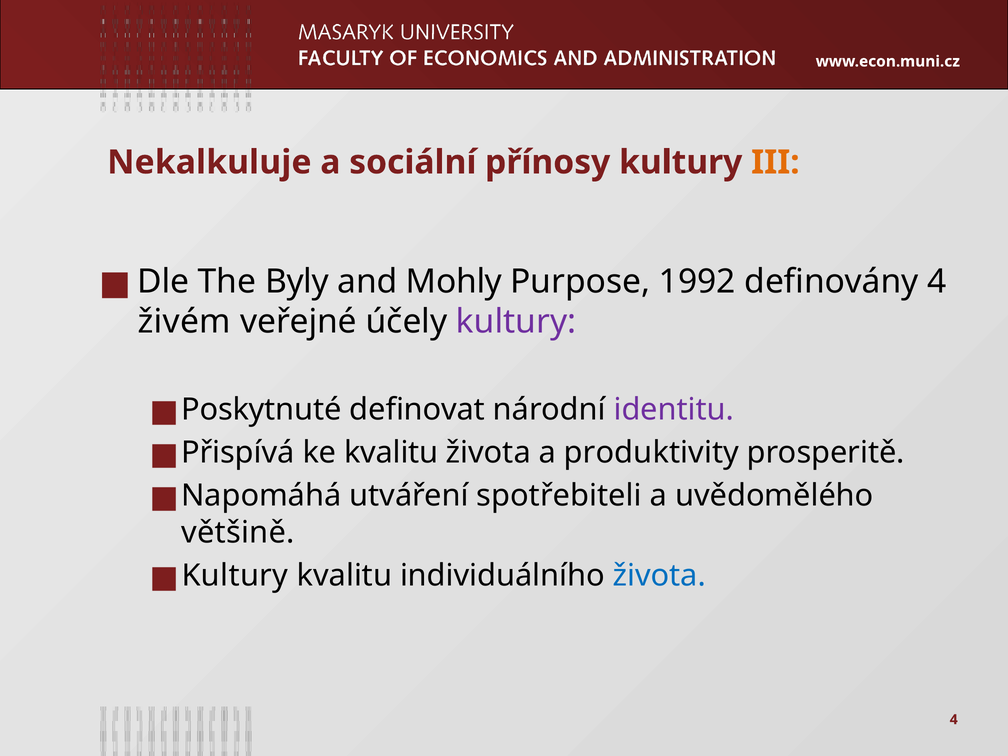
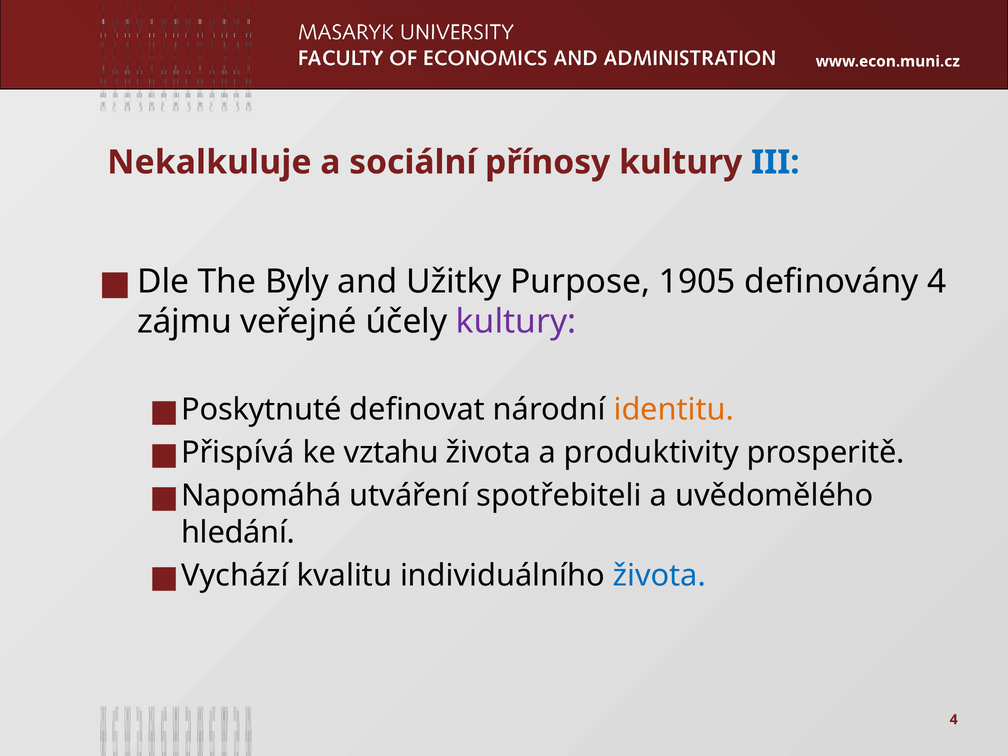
III colour: orange -> blue
Mohly: Mohly -> Užitky
1992: 1992 -> 1905
živém: živém -> zájmu
identitu colour: purple -> orange
ke kvalitu: kvalitu -> vztahu
většině: většině -> hledání
Kultury at (235, 576): Kultury -> Vychází
